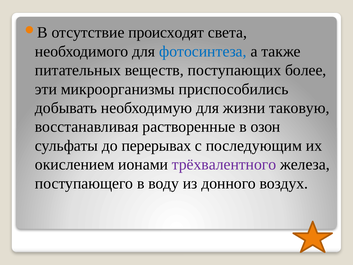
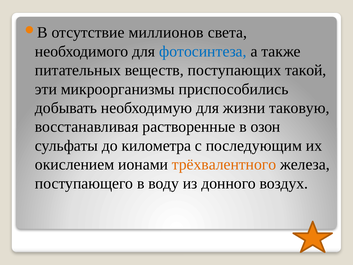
происходят: происходят -> миллионов
более: более -> такой
перерывах: перерывах -> километра
трёхвалентного colour: purple -> orange
